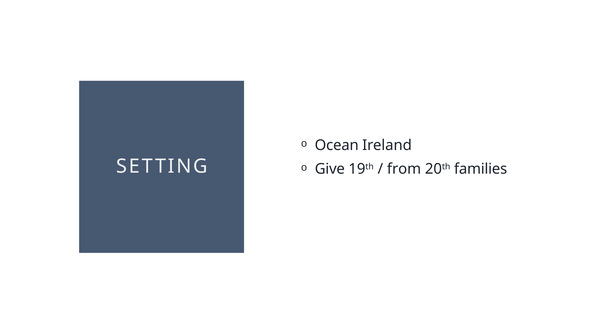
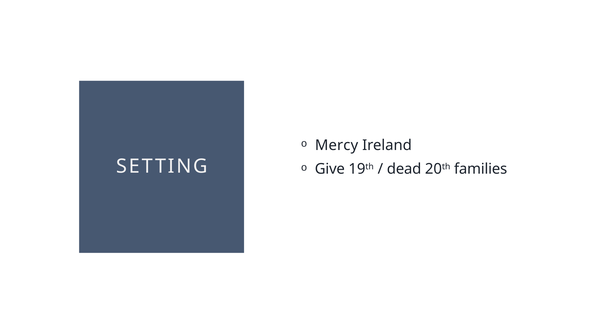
Ocean: Ocean -> Mercy
from: from -> dead
